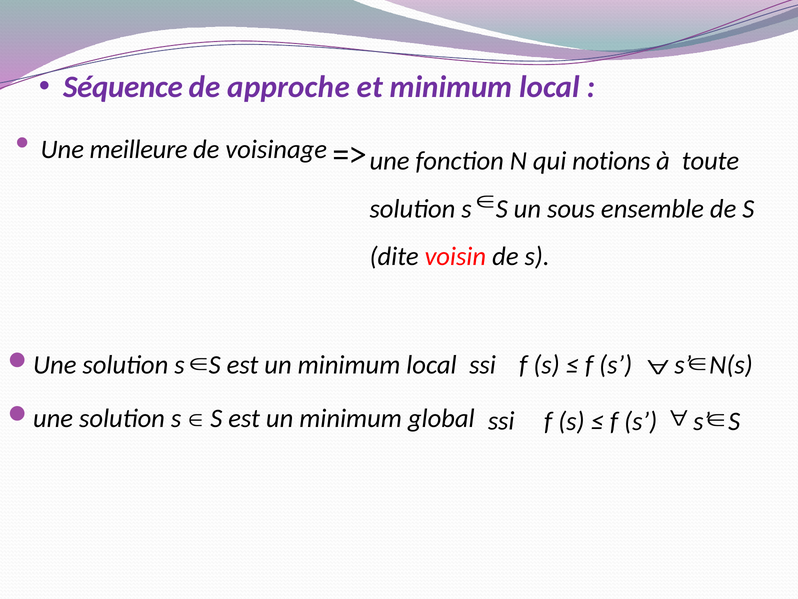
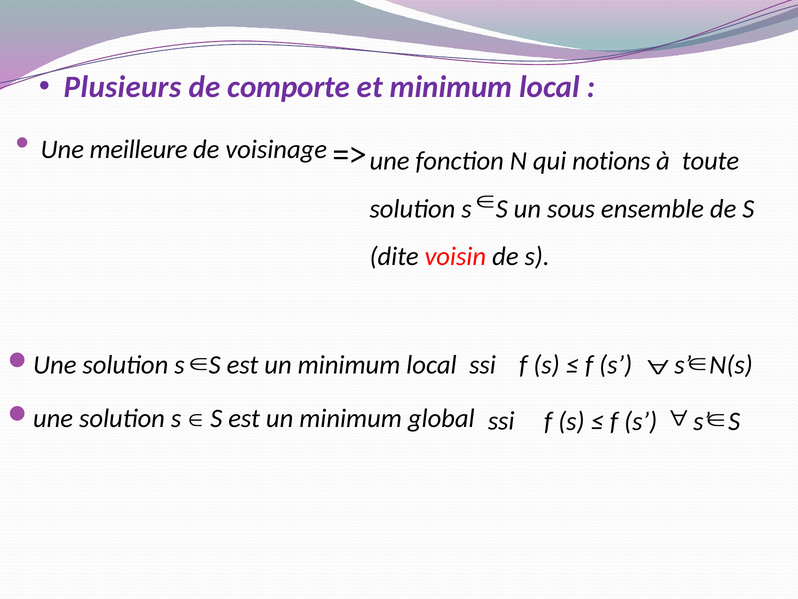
Séquence: Séquence -> Plusieurs
approche: approche -> comporte
